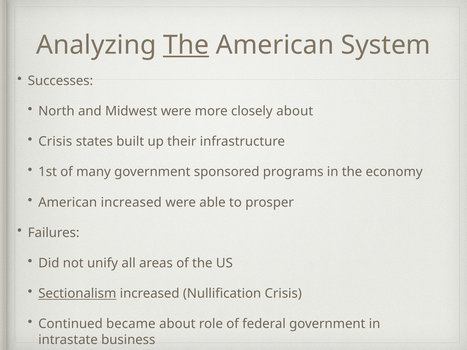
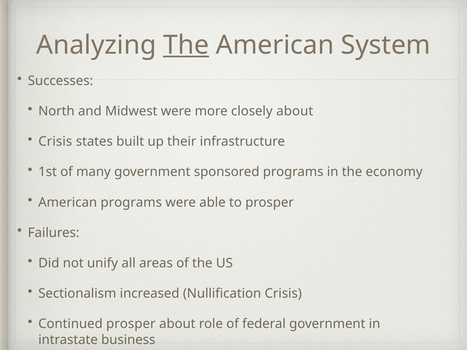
American increased: increased -> programs
Sectionalism underline: present -> none
Continued became: became -> prosper
